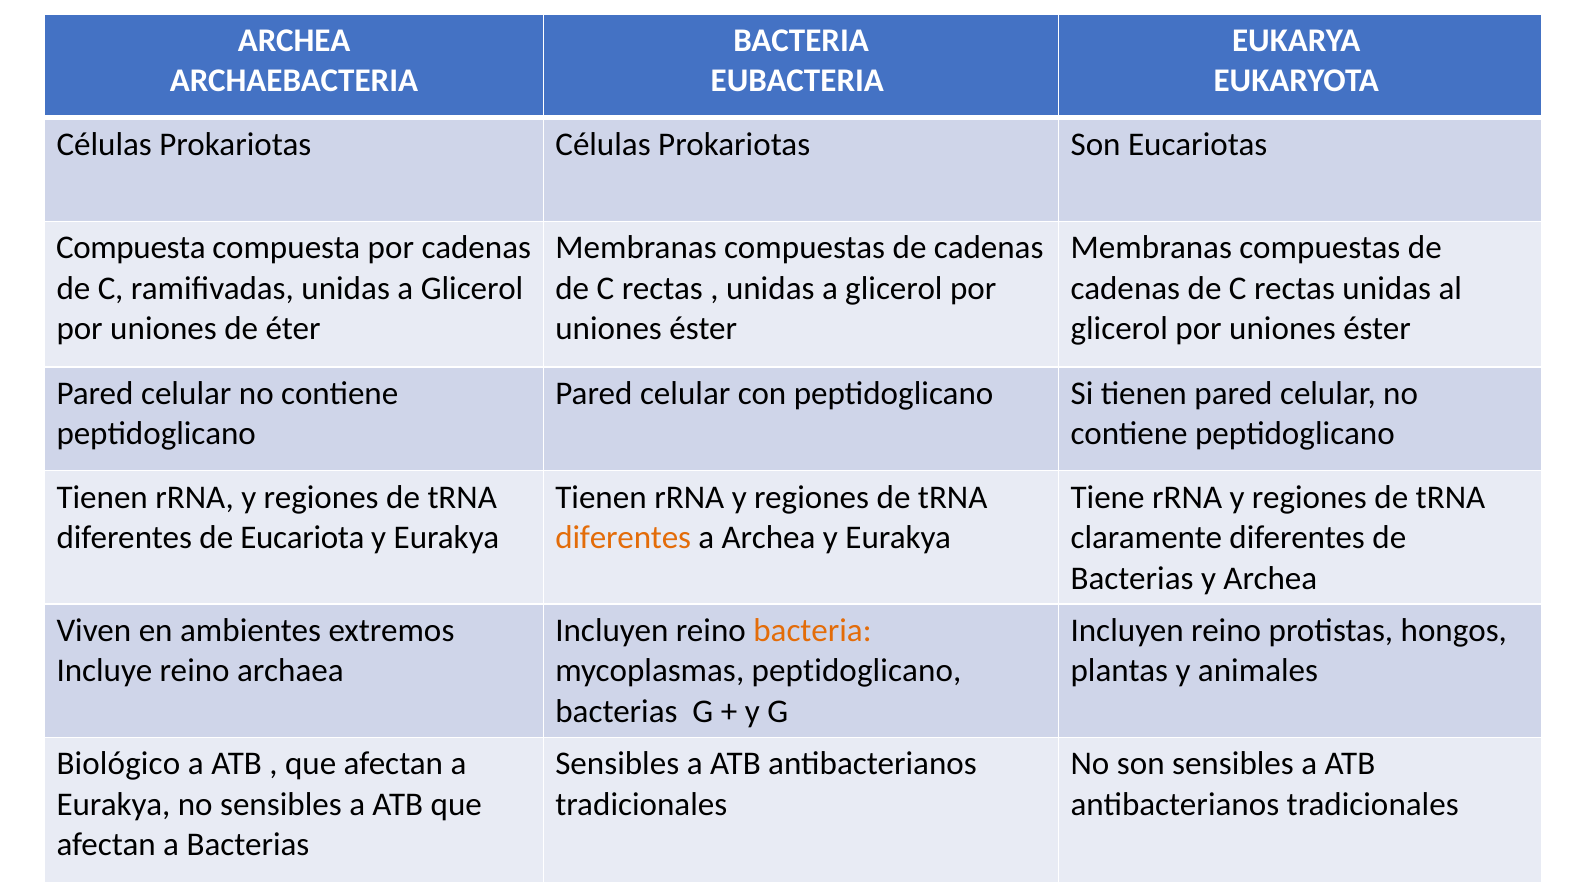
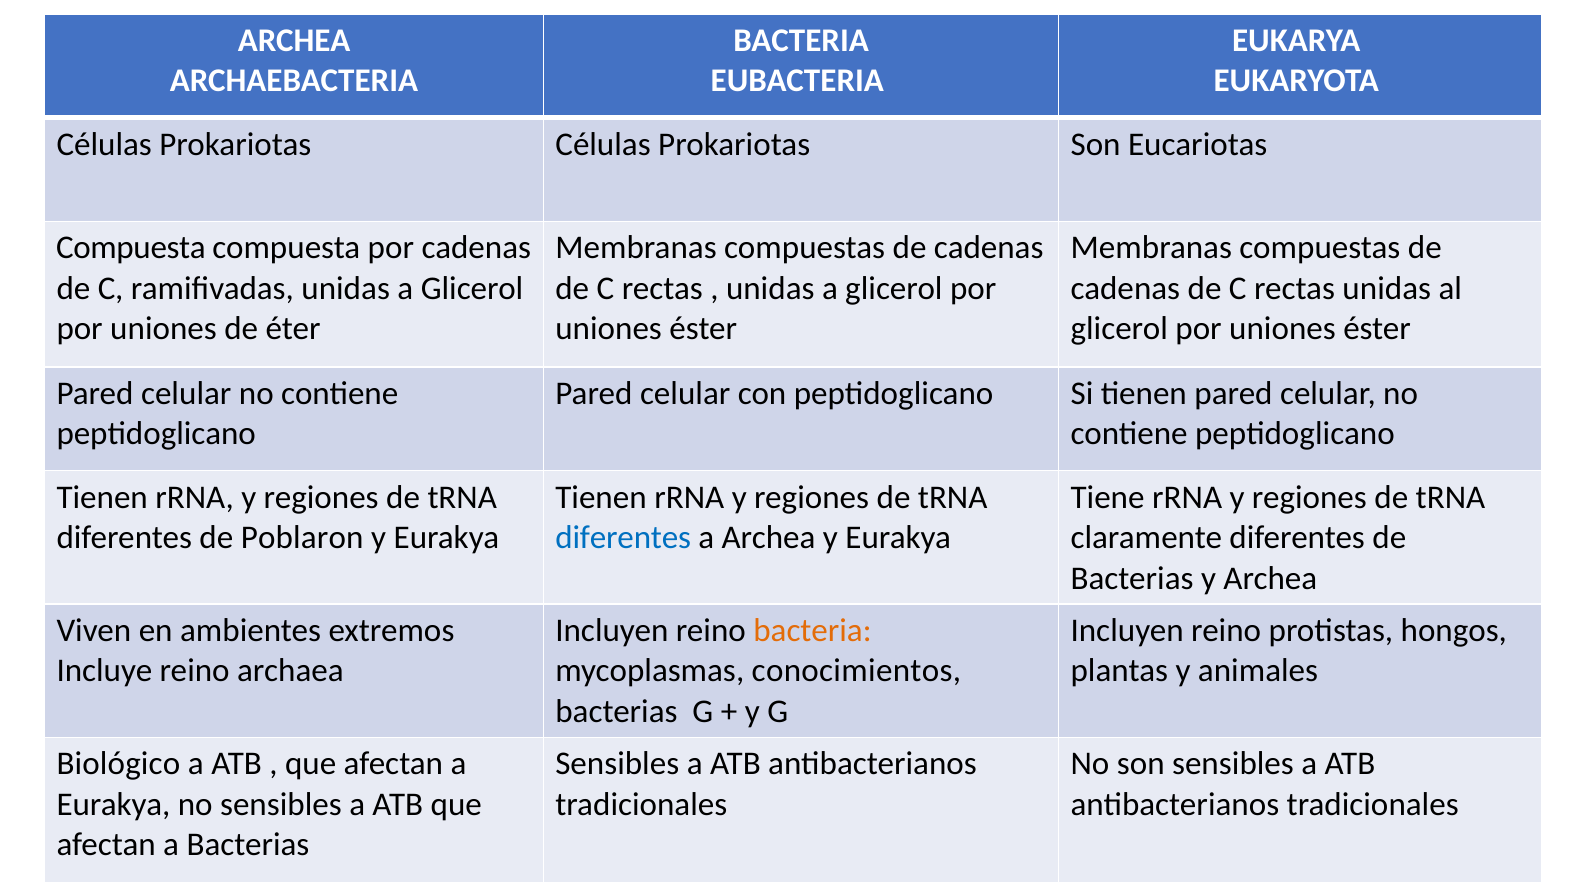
Eucariota: Eucariota -> Poblaron
diferentes at (623, 538) colour: orange -> blue
mycoplasmas peptidoglicano: peptidoglicano -> conocimientos
